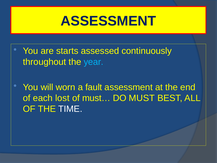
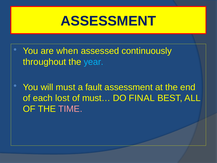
starts: starts -> when
worn: worn -> must
MUST: MUST -> FINAL
TIME colour: white -> pink
